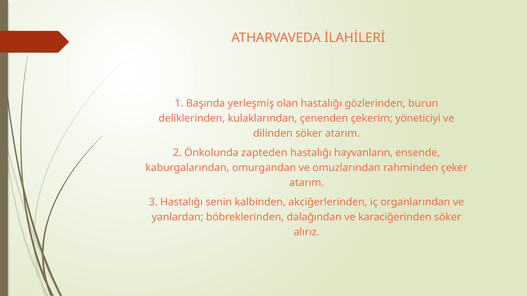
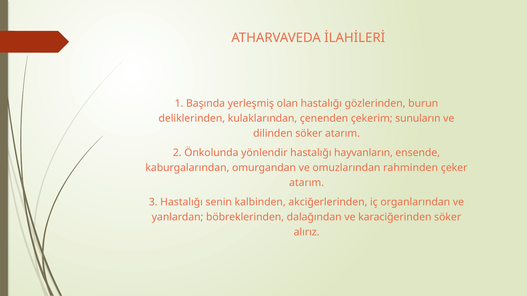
yöneticiyi: yöneticiyi -> sunuların
zapteden: zapteden -> yönlendir
